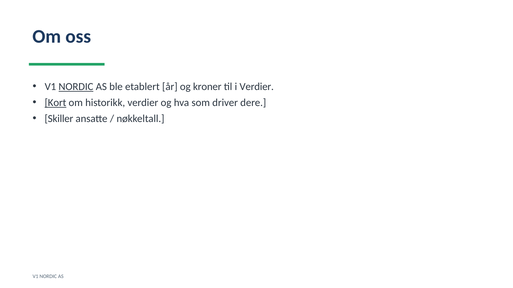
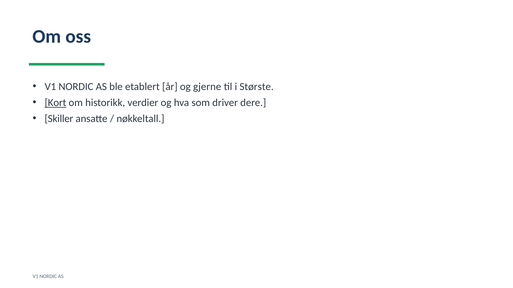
NORDIC at (76, 87) underline: present -> none
kroner: kroner -> gjerne
i Verdier: Verdier -> Største
